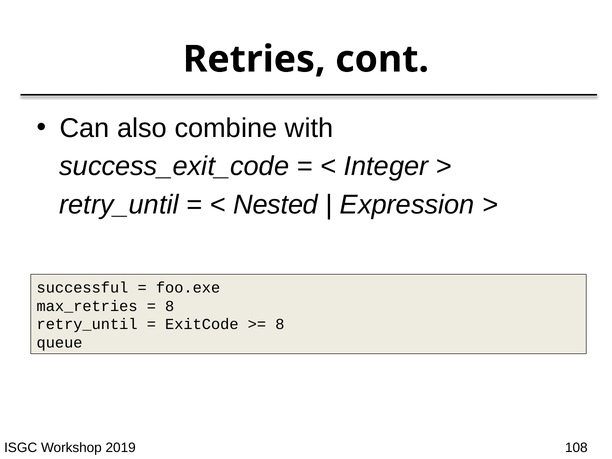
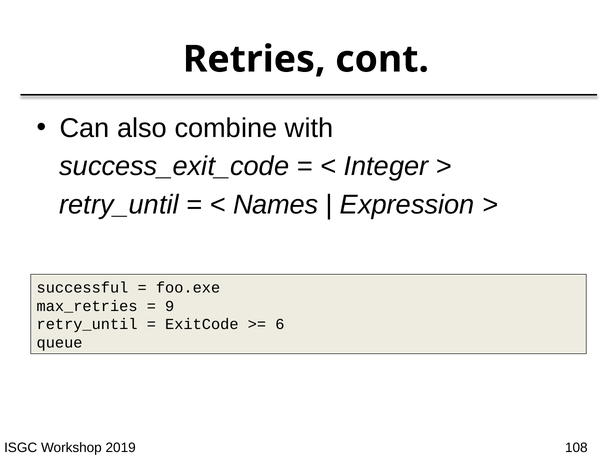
Nested: Nested -> Names
8 at (170, 306): 8 -> 9
8 at (280, 324): 8 -> 6
